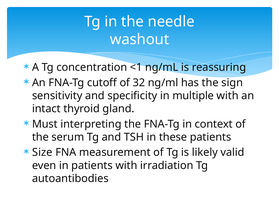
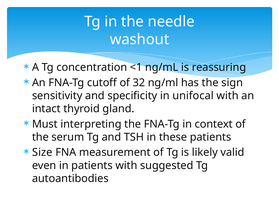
multiple: multiple -> unifocal
irradiation: irradiation -> suggested
